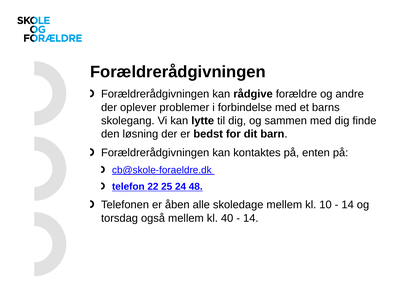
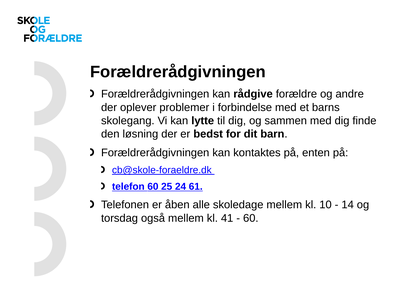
telefon 22: 22 -> 60
48: 48 -> 61
40: 40 -> 41
14 at (251, 218): 14 -> 60
